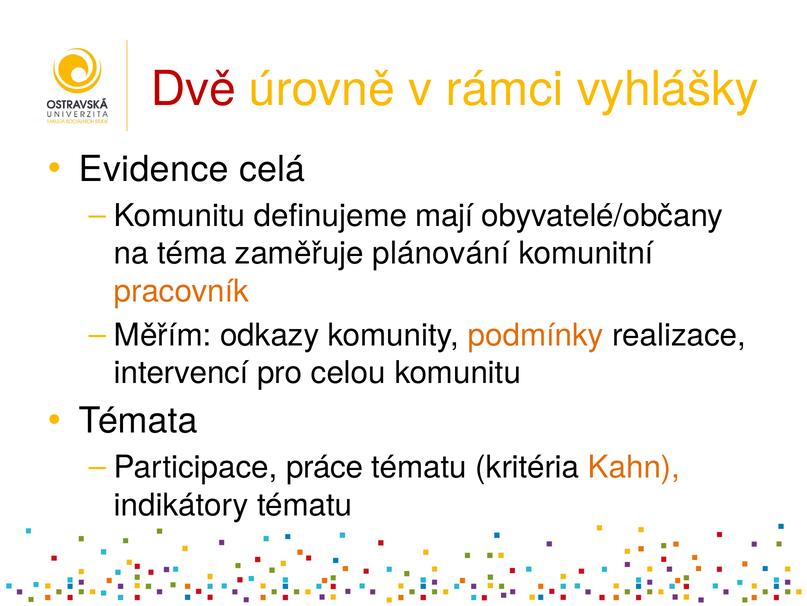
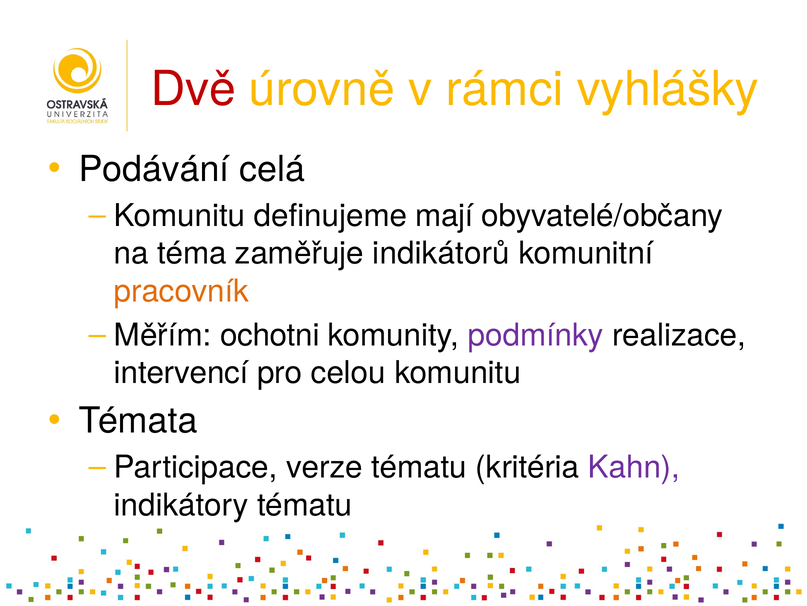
Evidence: Evidence -> Podávání
plánování: plánování -> indikátorů
odkazy: odkazy -> ochotni
podmínky colour: orange -> purple
práce: práce -> verze
Kahn colour: orange -> purple
